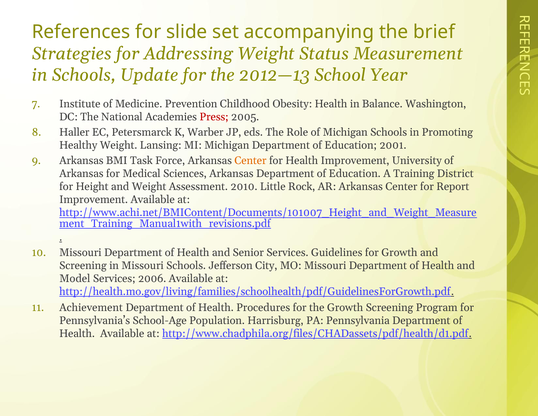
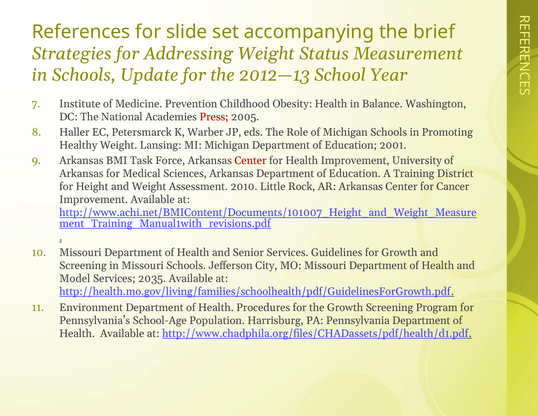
Center at (250, 160) colour: orange -> red
Report: Report -> Cancer
2006: 2006 -> 2035
Achievement: Achievement -> Environment
